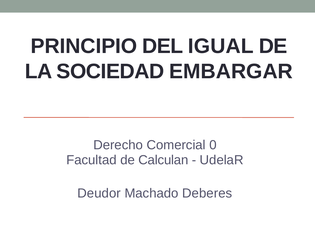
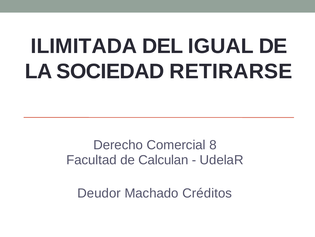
PRINCIPIO: PRINCIPIO -> ILIMITADA
EMBARGAR: EMBARGAR -> RETIRARSE
0: 0 -> 8
Deberes: Deberes -> Créditos
